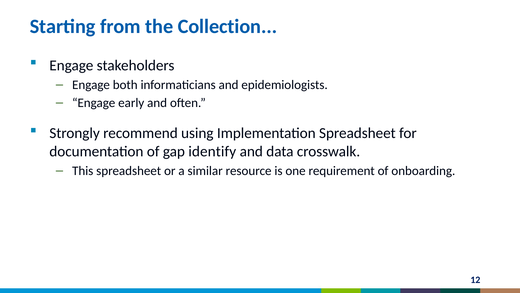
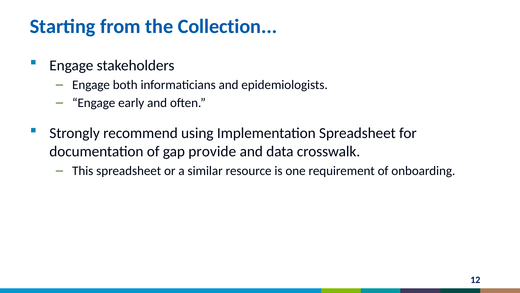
identify: identify -> provide
